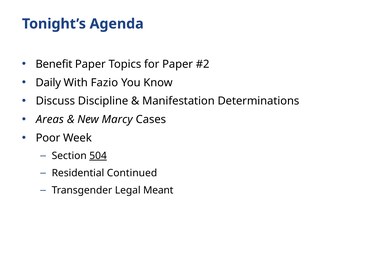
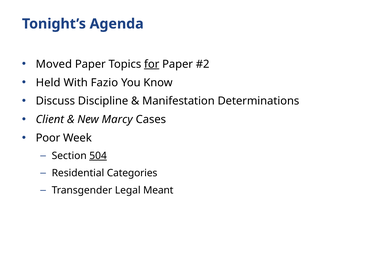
Benefit: Benefit -> Moved
for underline: none -> present
Daily: Daily -> Held
Areas: Areas -> Client
Continued: Continued -> Categories
